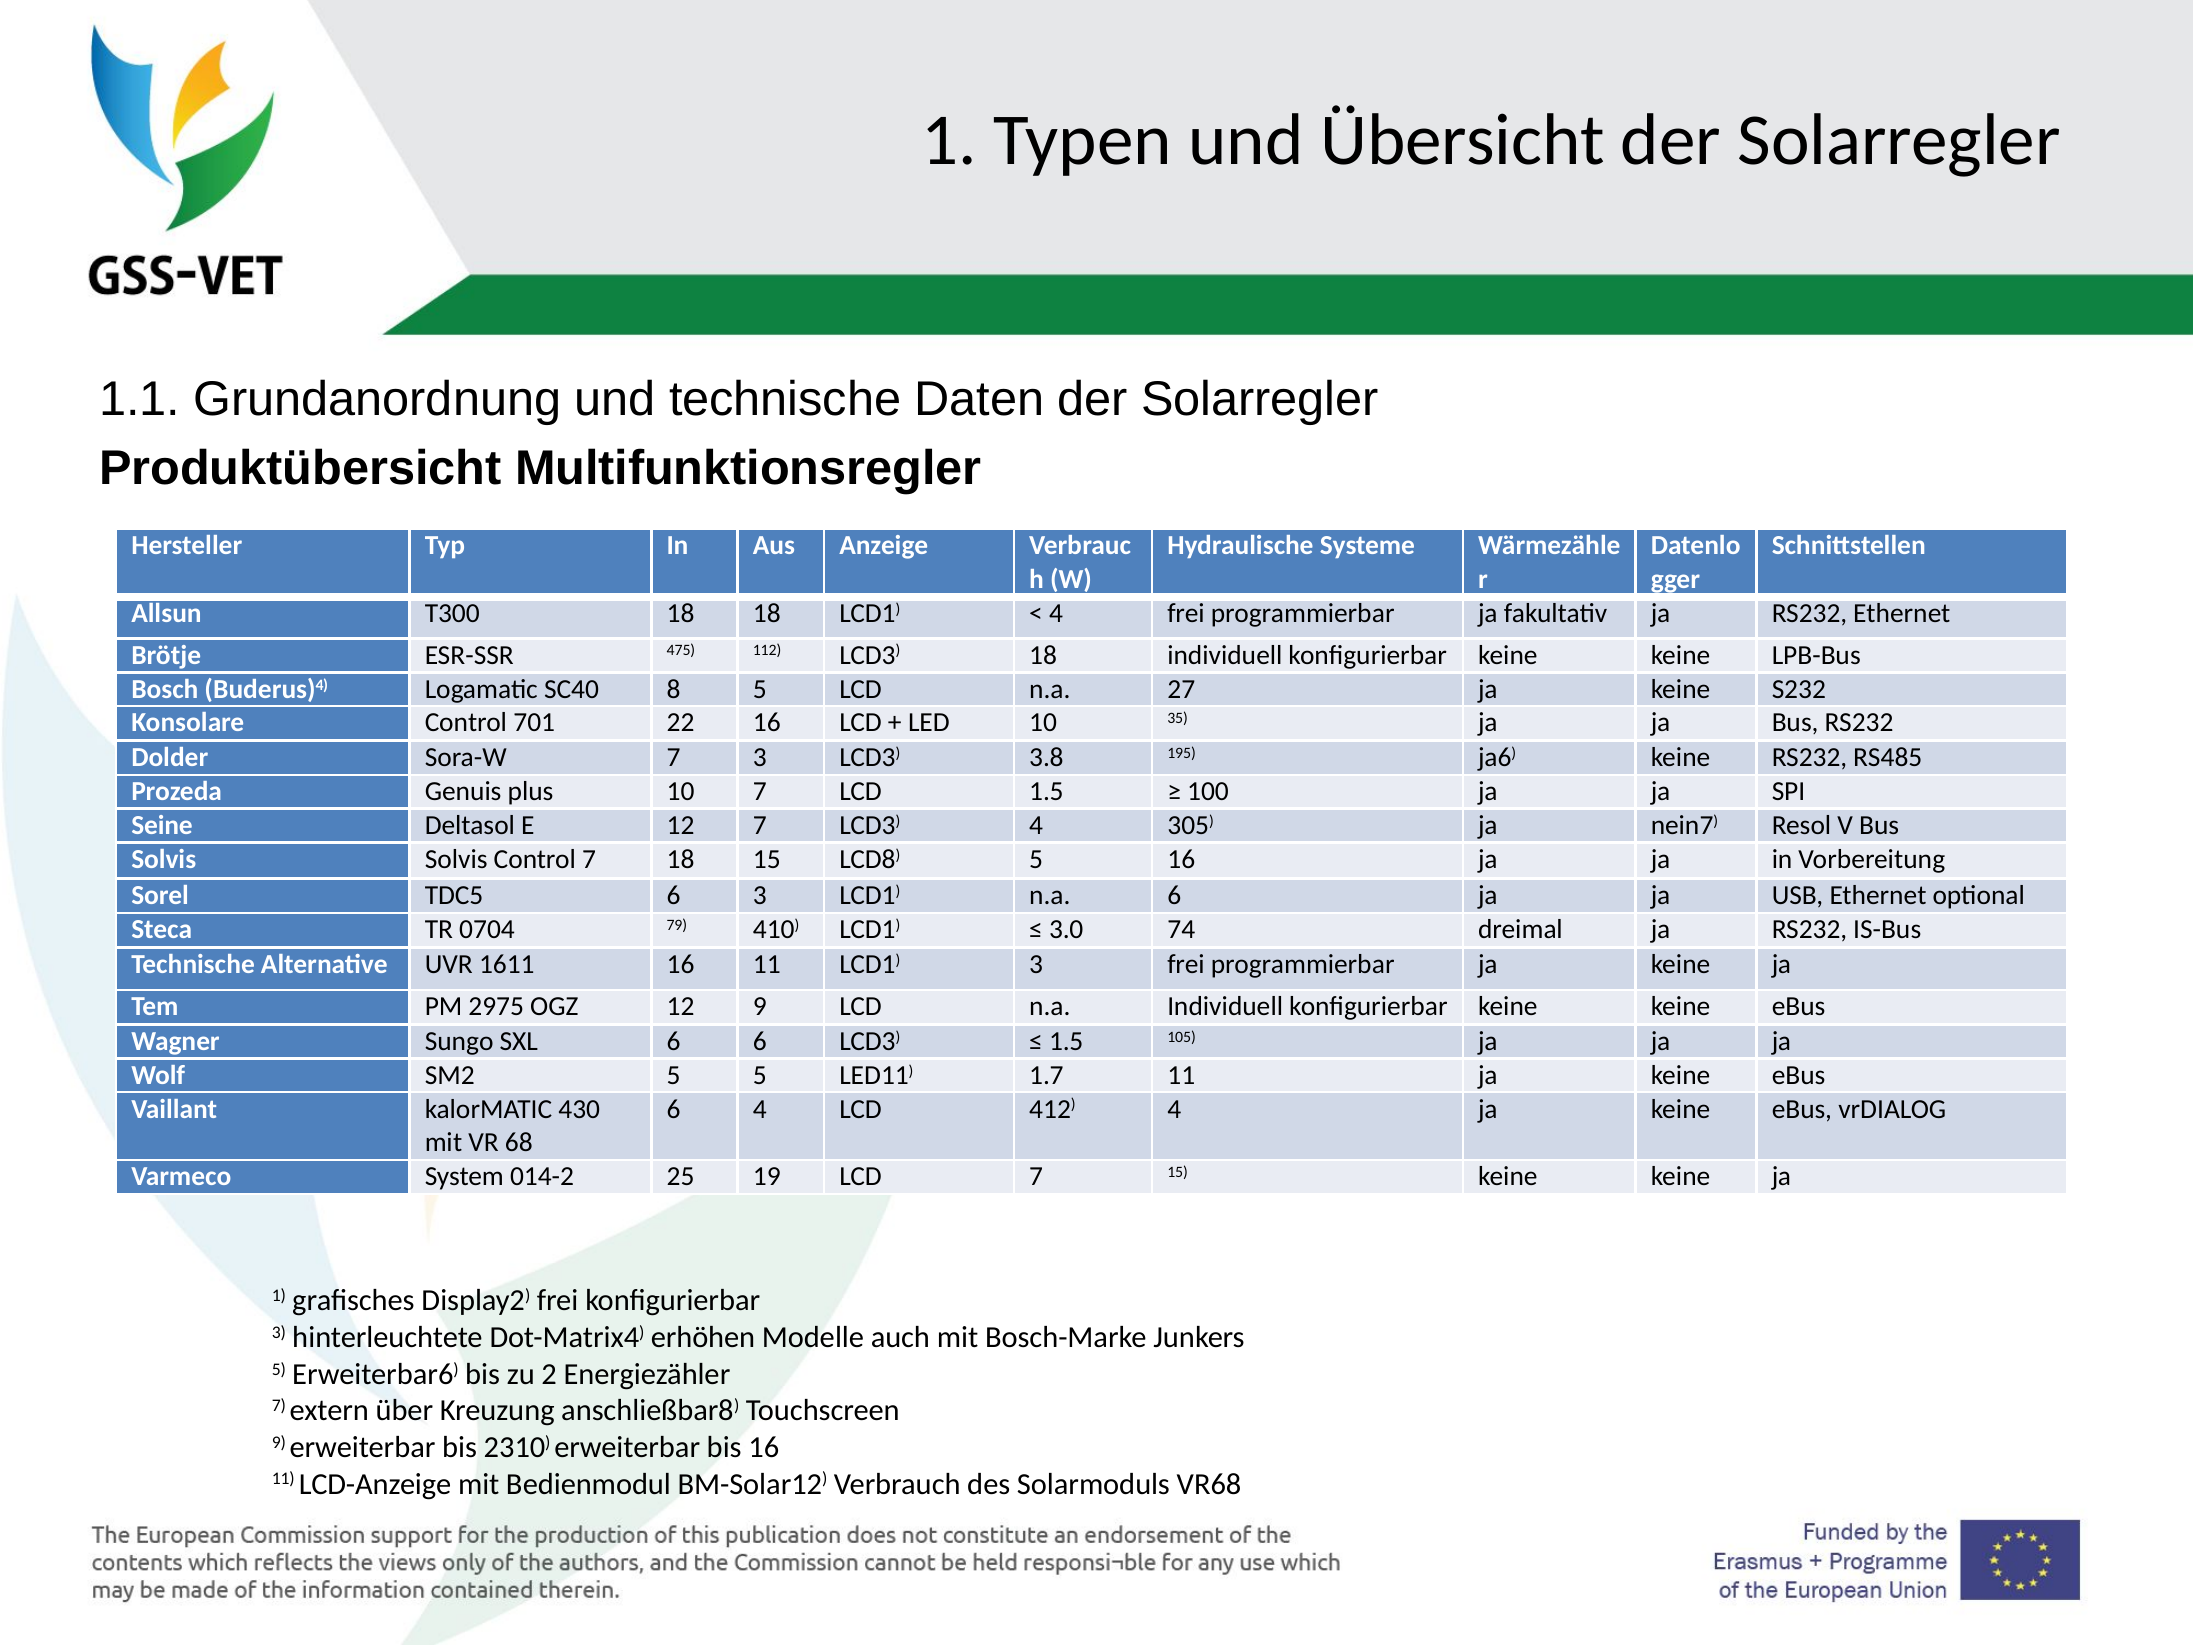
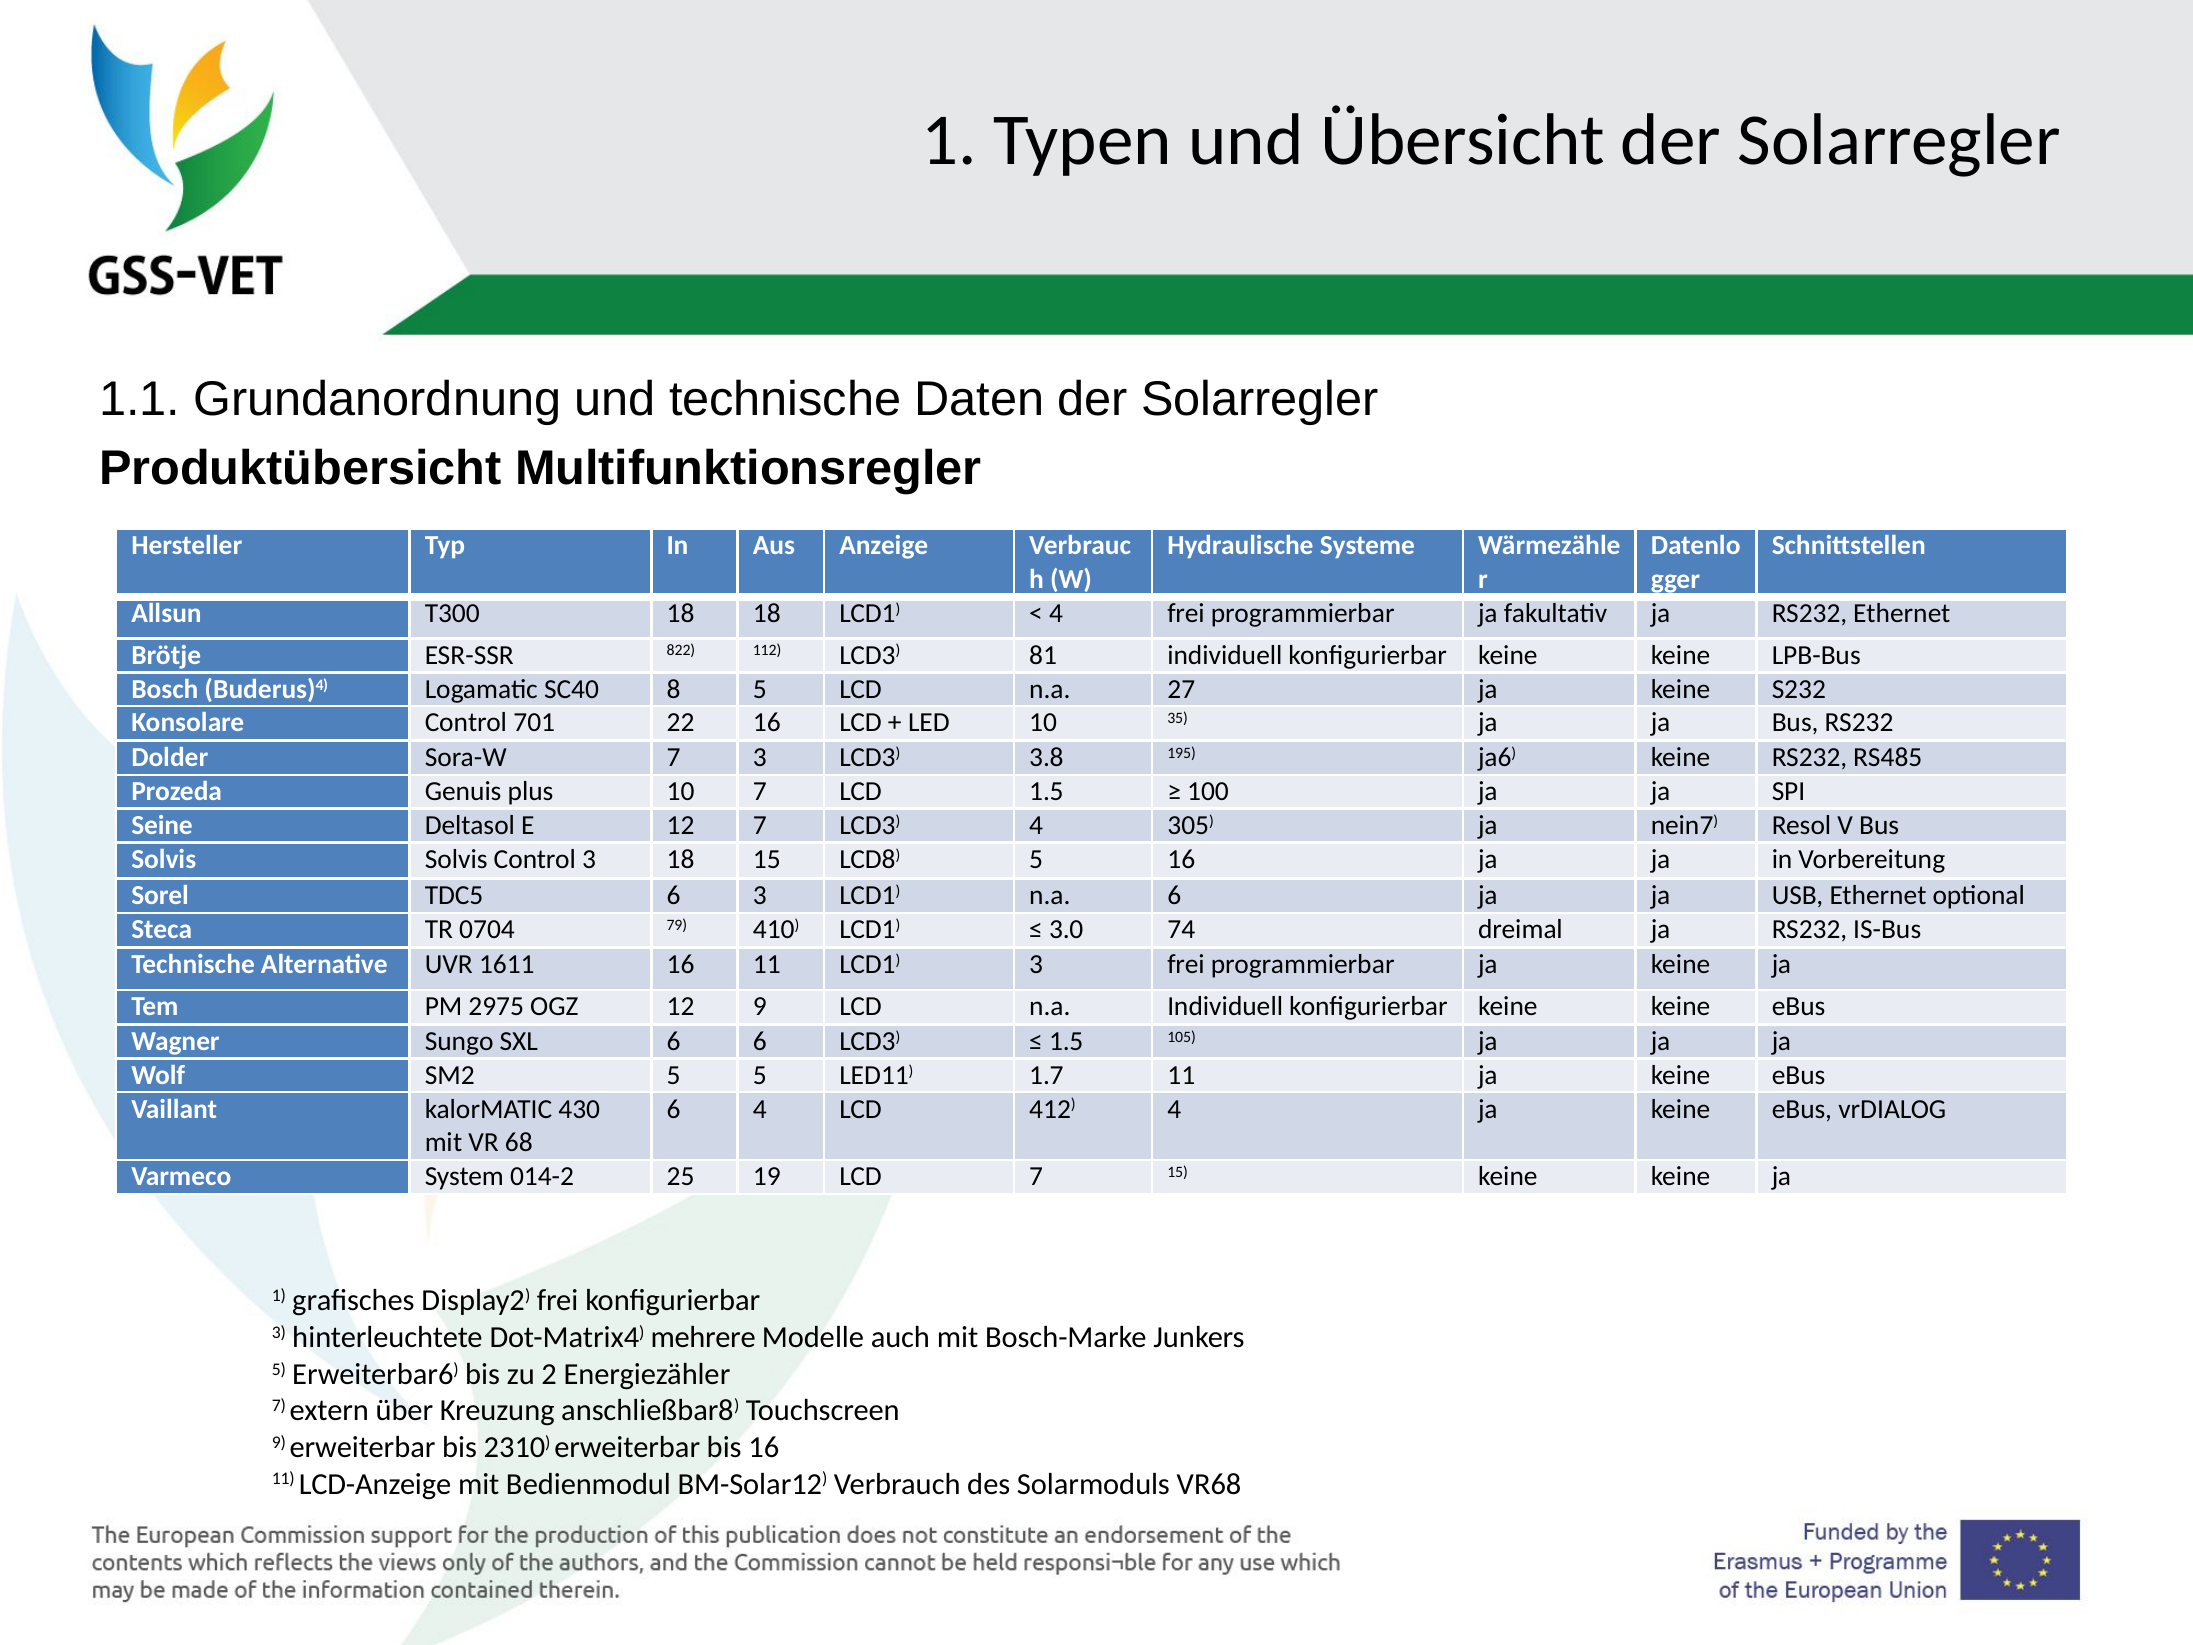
475: 475 -> 822
LCD3 18: 18 -> 81
Control 7: 7 -> 3
erhöhen: erhöhen -> mehrere
